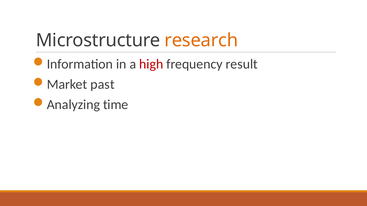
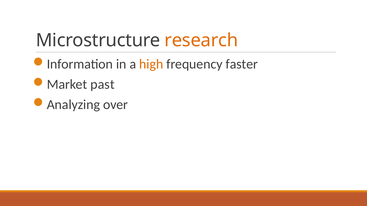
high colour: red -> orange
result: result -> faster
time: time -> over
